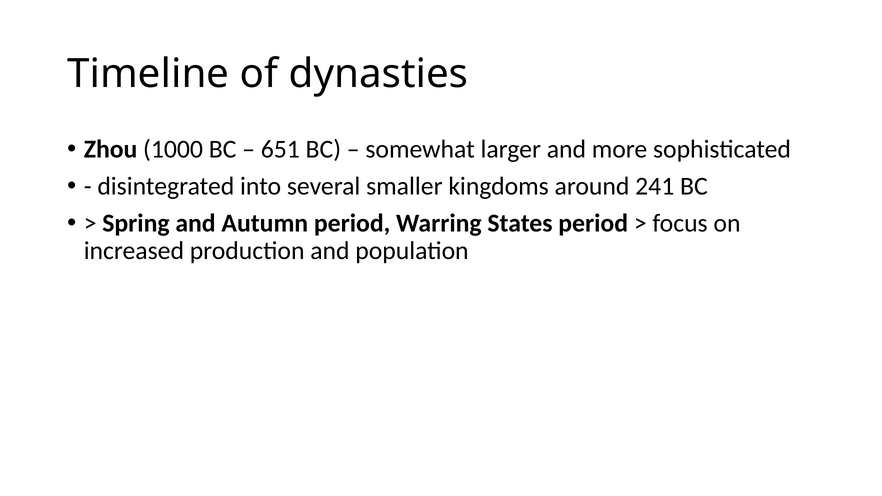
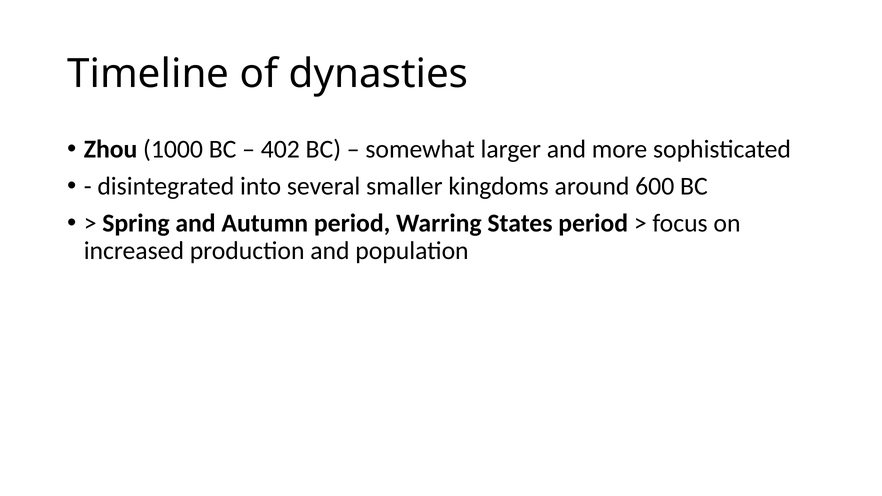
651: 651 -> 402
241: 241 -> 600
